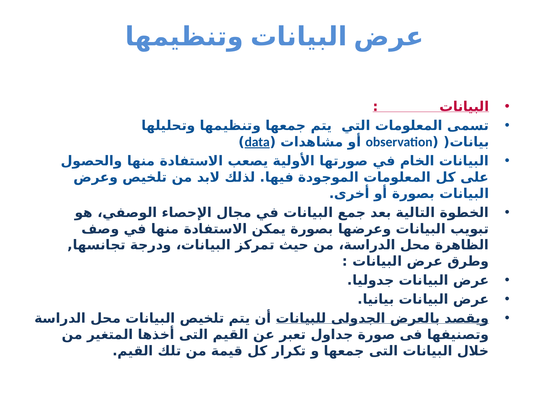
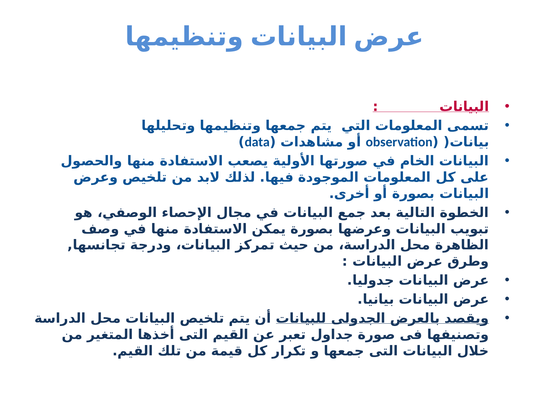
data underline: present -> none
